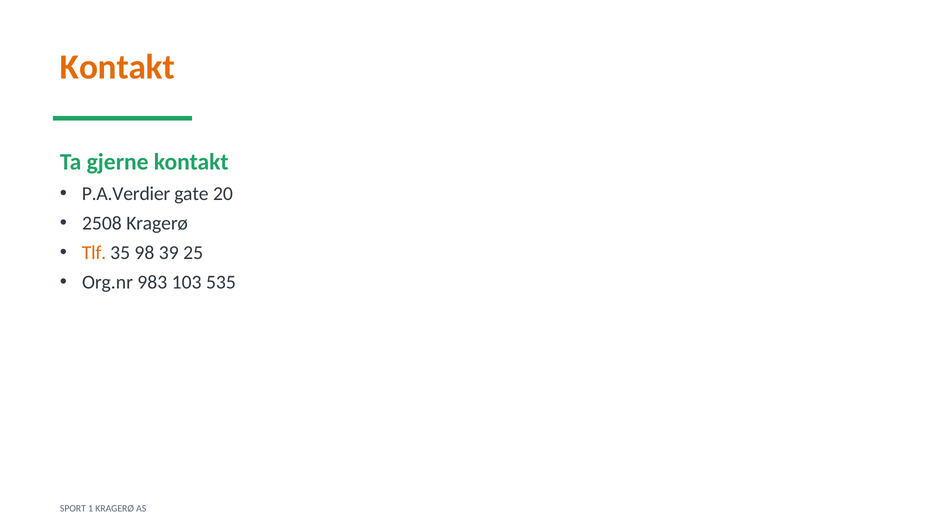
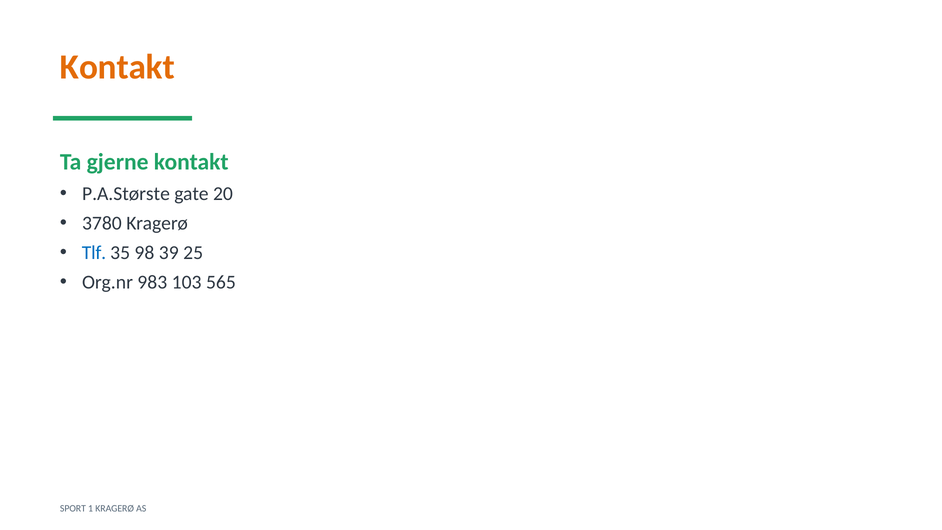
P.A.Verdier: P.A.Verdier -> P.A.Største
2508: 2508 -> 3780
Tlf colour: orange -> blue
535: 535 -> 565
